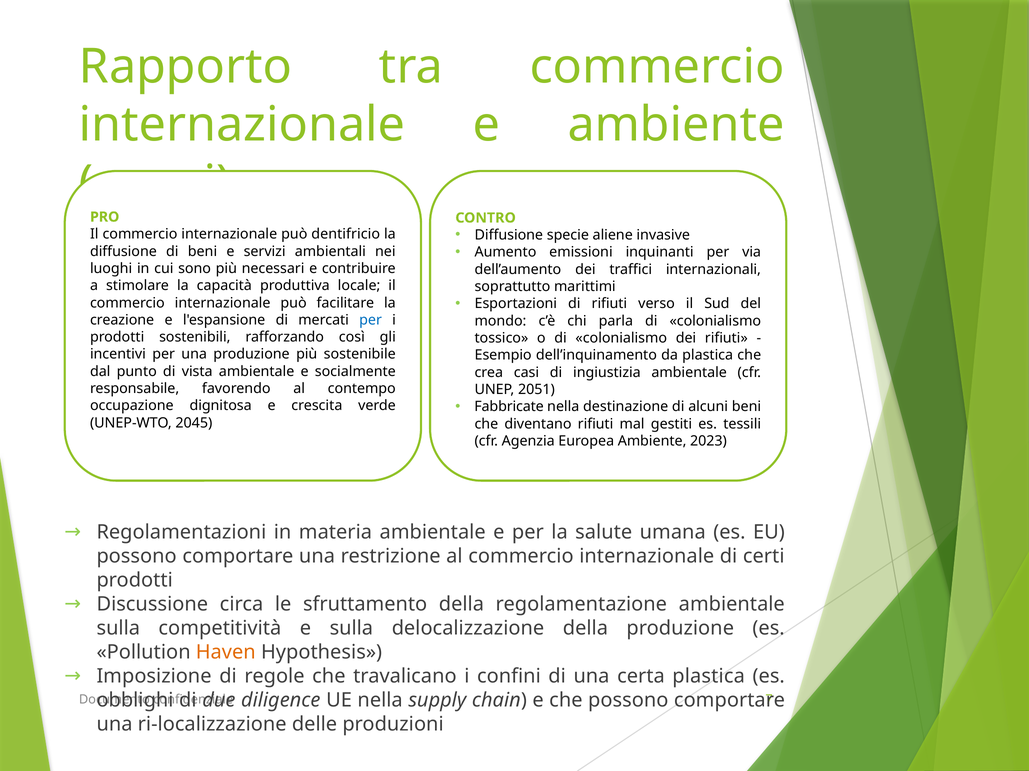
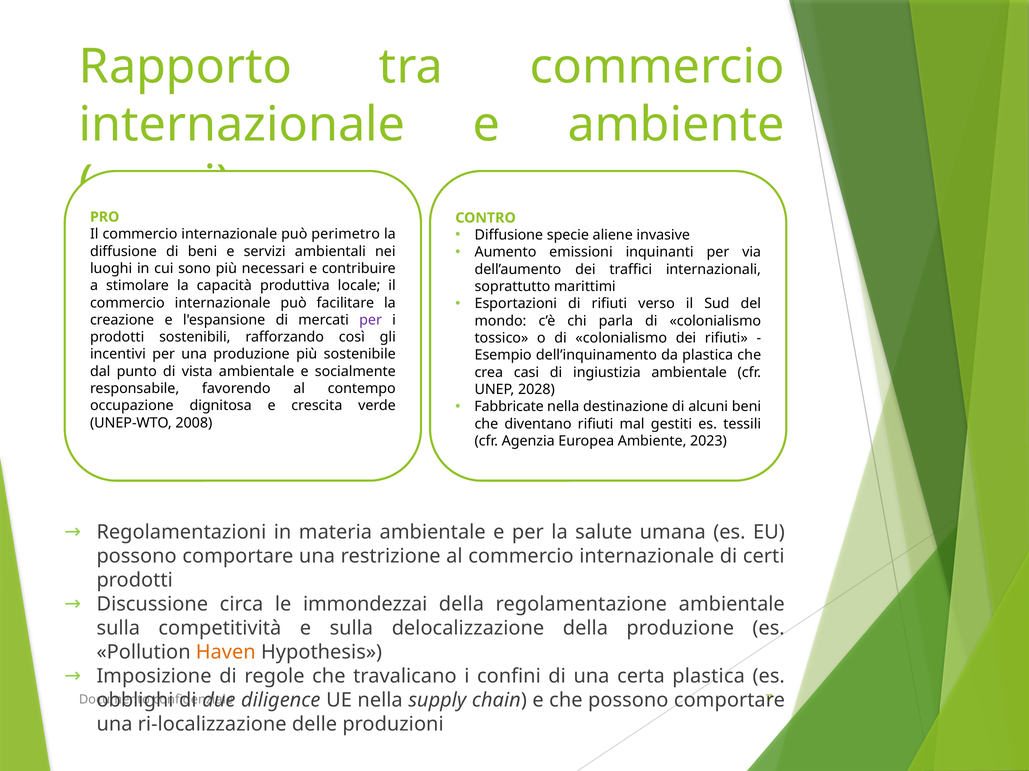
dentifricio: dentifricio -> perimetro
per at (371, 320) colour: blue -> purple
2051: 2051 -> 2028
2045: 2045 -> 2008
sfruttamento: sfruttamento -> immondezzai
